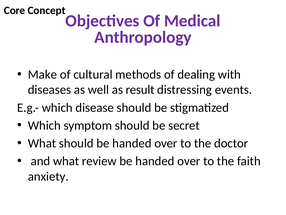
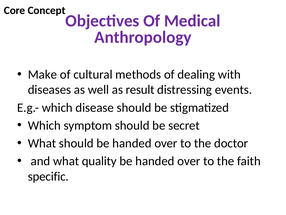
review: review -> quality
anxiety: anxiety -> specific
